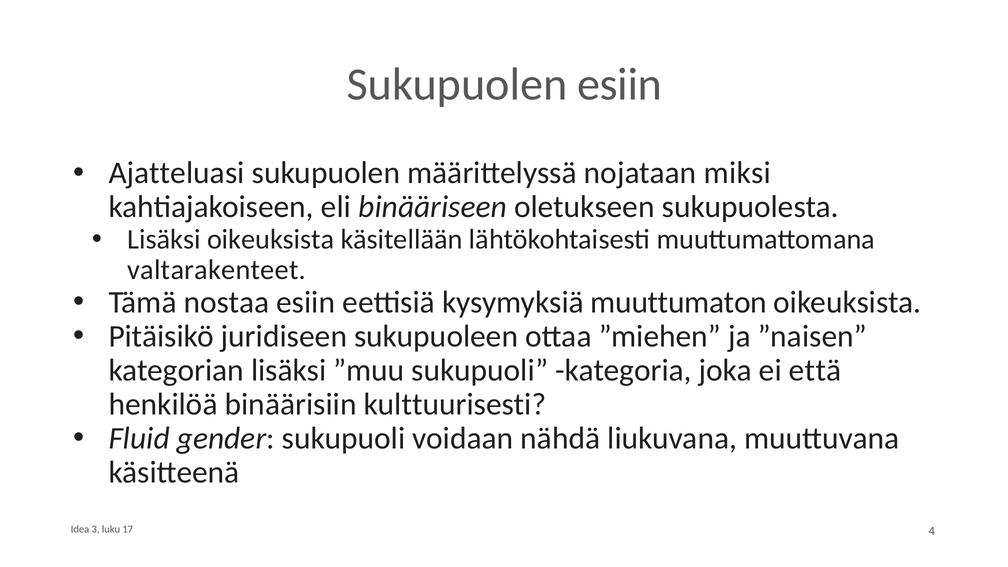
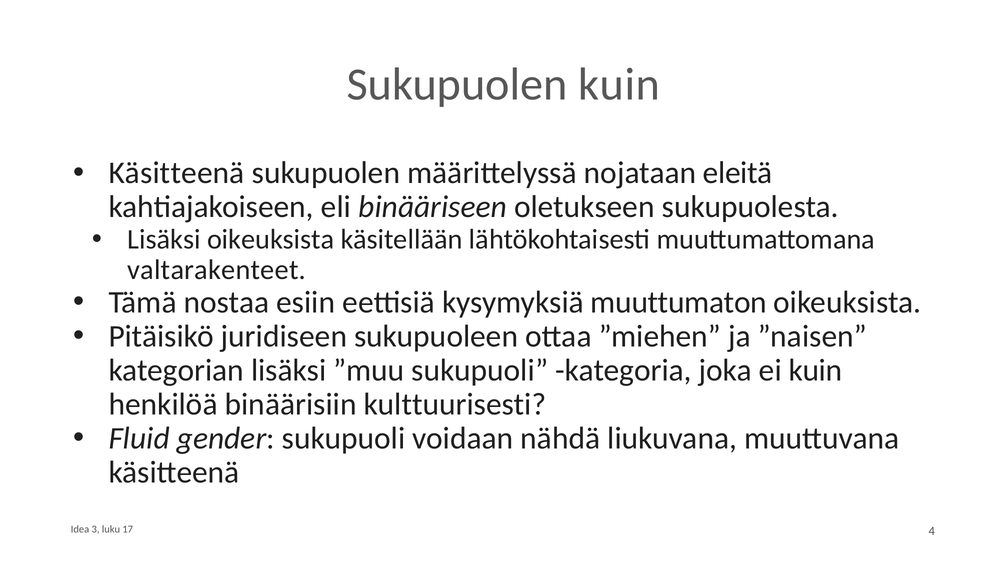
Sukupuolen esiin: esiin -> kuin
Ajatteluasi at (177, 173): Ajatteluasi -> Käsitteenä
miksi: miksi -> eleitä
ei että: että -> kuin
